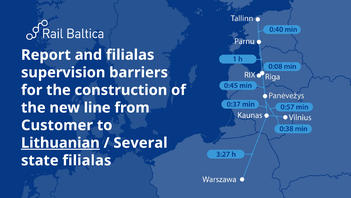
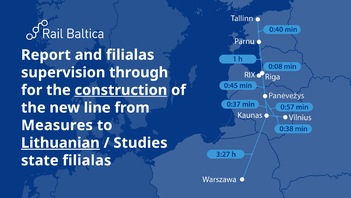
barriers: barriers -> through
construction underline: none -> present
Customer: Customer -> Measures
Several: Several -> Studies
